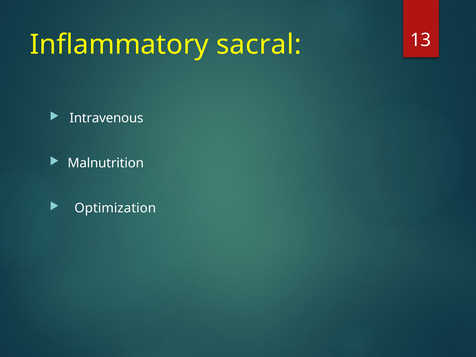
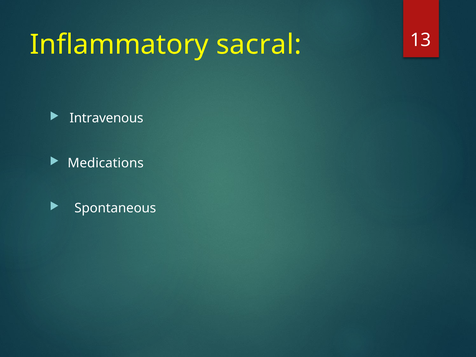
Malnutrition: Malnutrition -> Medications
Optimization: Optimization -> Spontaneous
